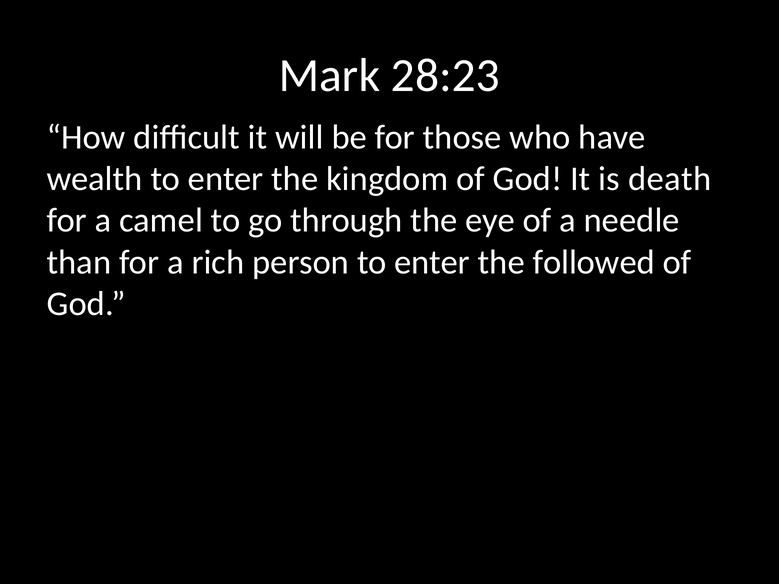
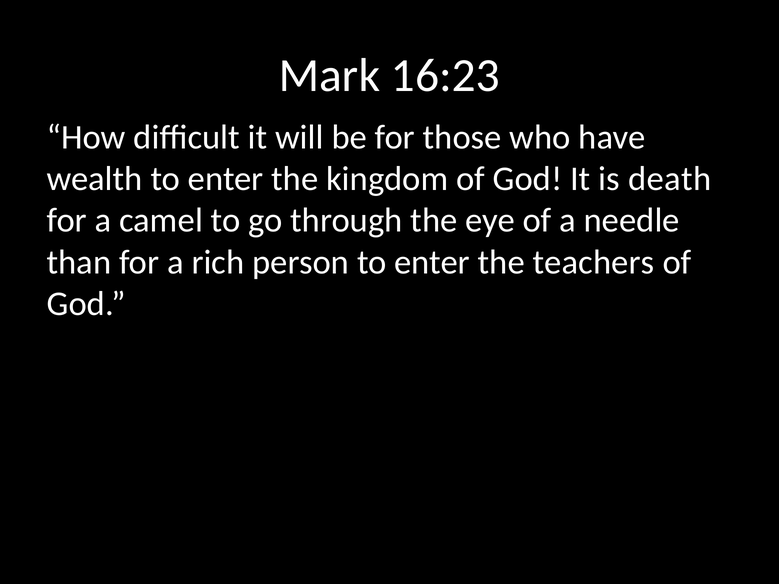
28:23: 28:23 -> 16:23
followed: followed -> teachers
